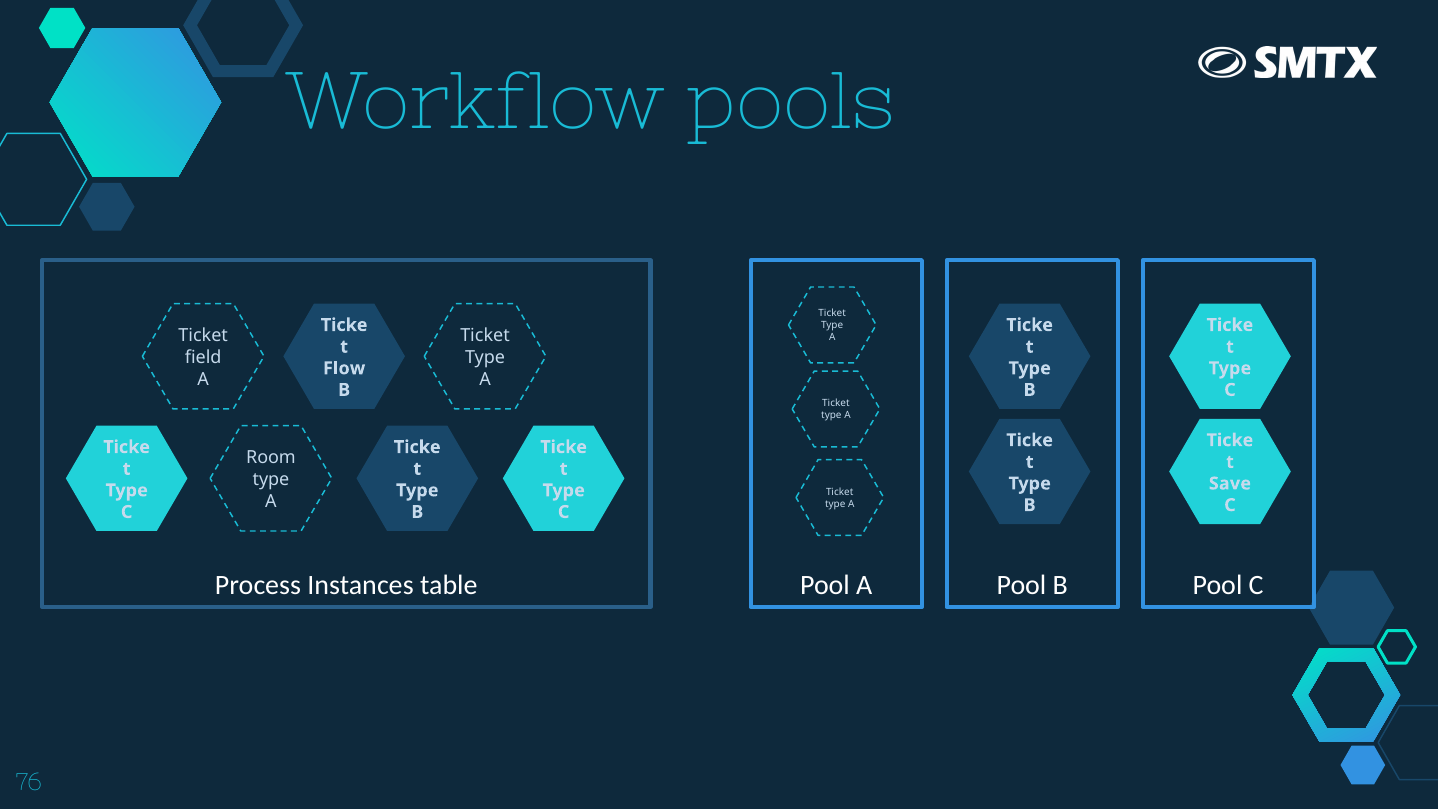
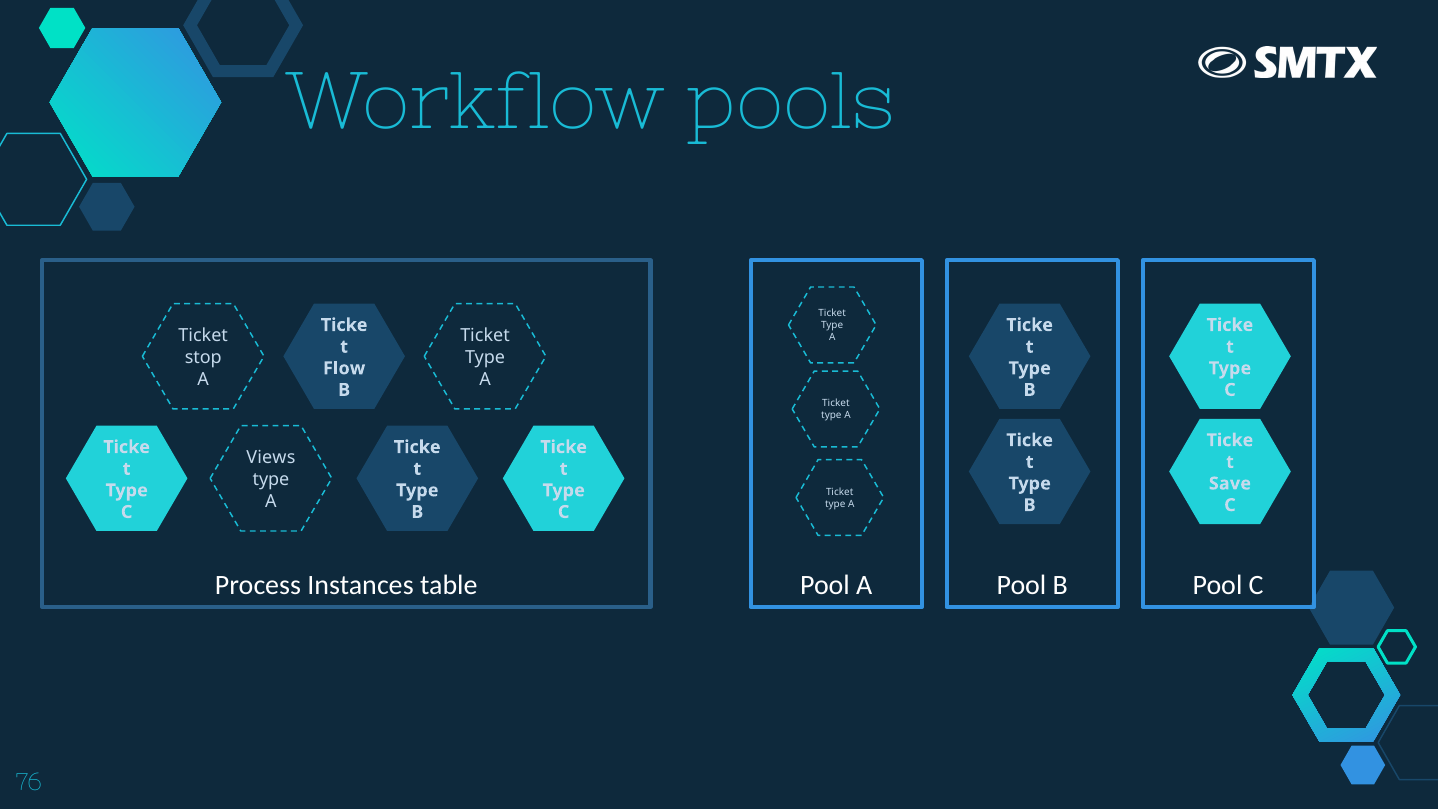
field: field -> stop
Room: Room -> Views
